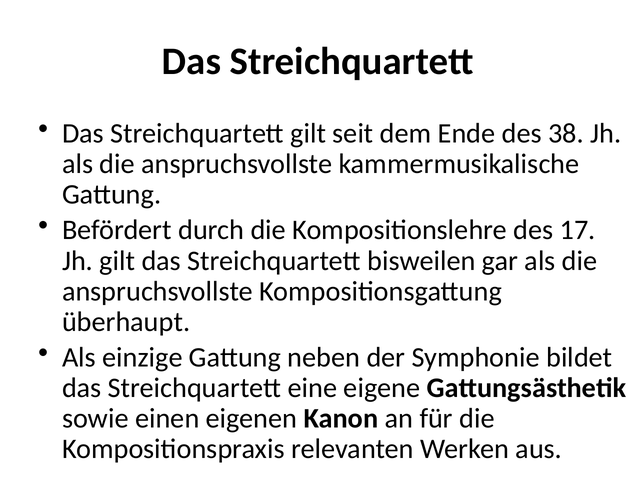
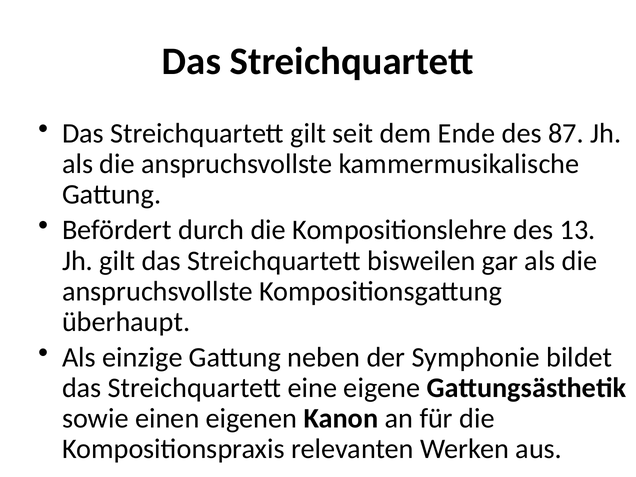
38: 38 -> 87
17: 17 -> 13
